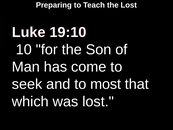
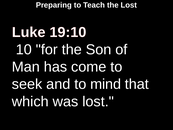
most: most -> mind
